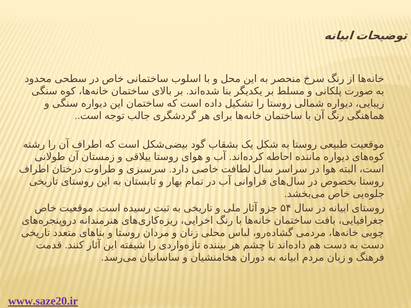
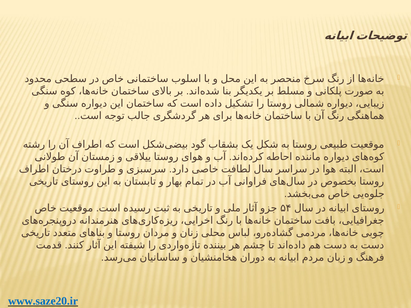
www.saze20.ir colour: purple -> blue
